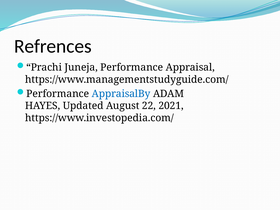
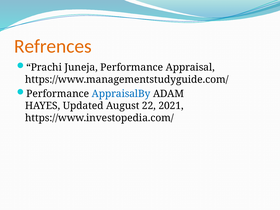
Refrences colour: black -> orange
